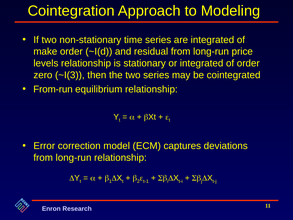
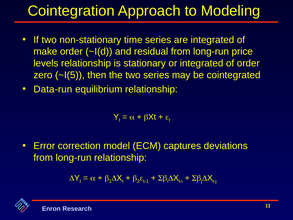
~I(3: ~I(3 -> ~I(5
From-run: From-run -> Data-run
